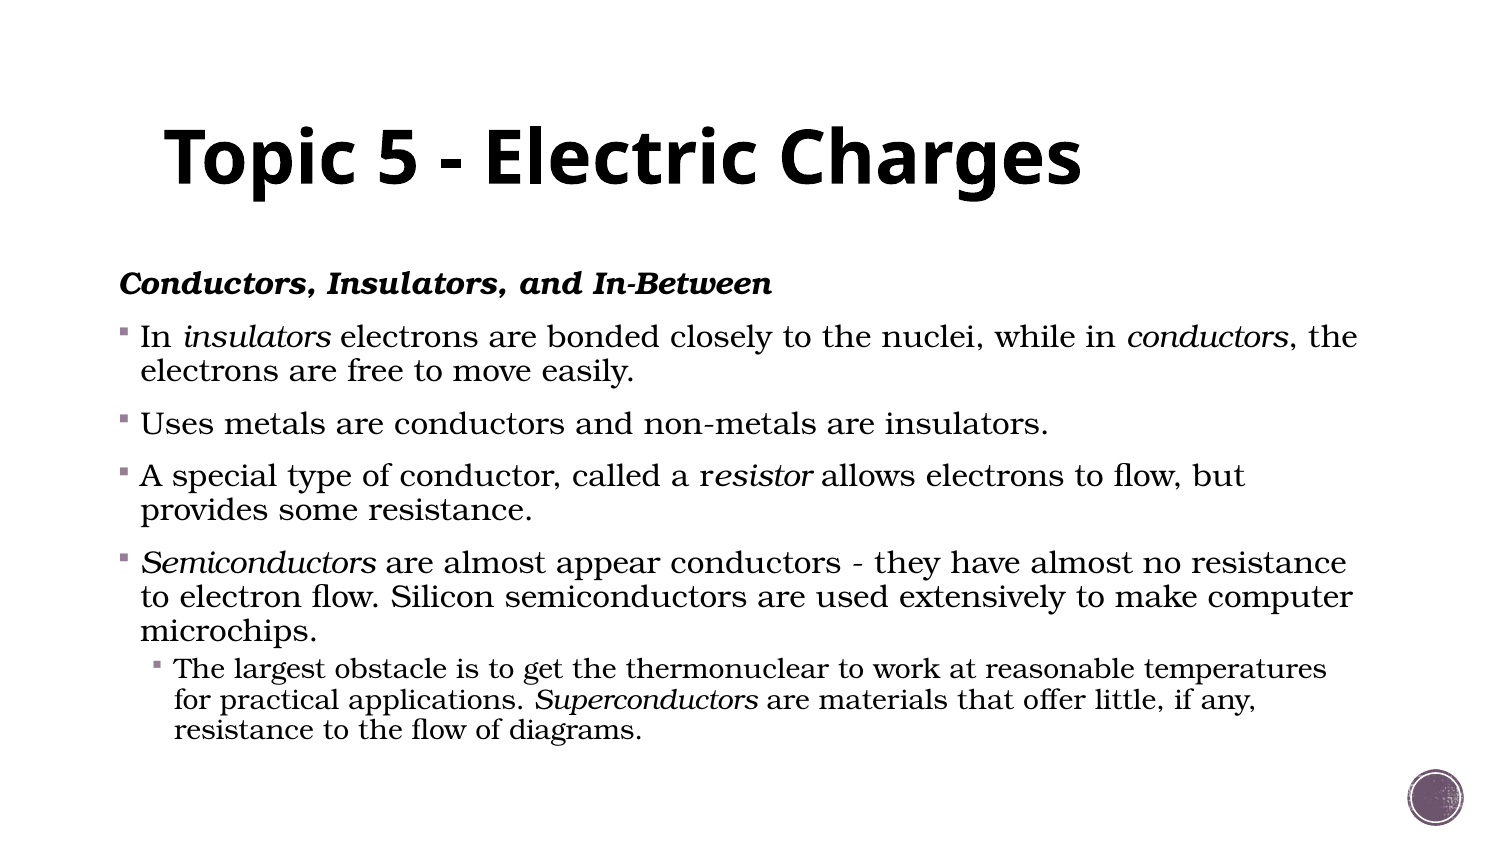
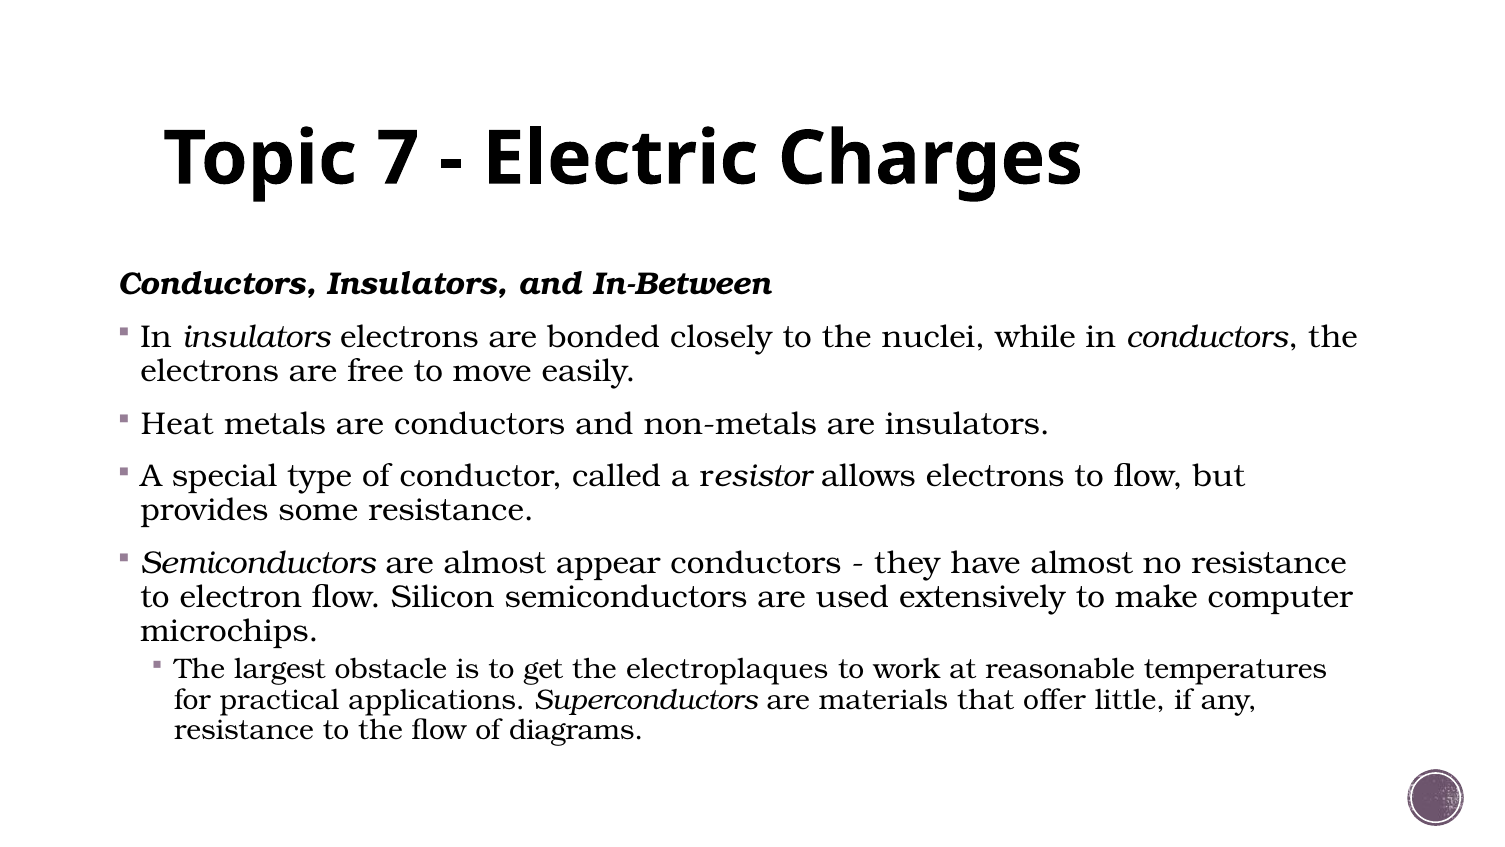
5: 5 -> 7
Uses: Uses -> Heat
thermonuclear: thermonuclear -> electroplaques
